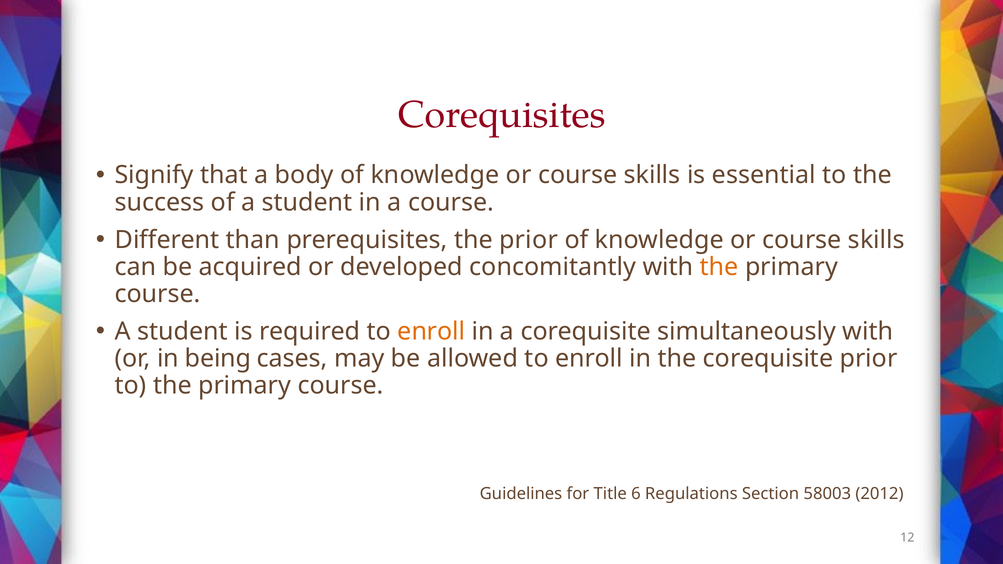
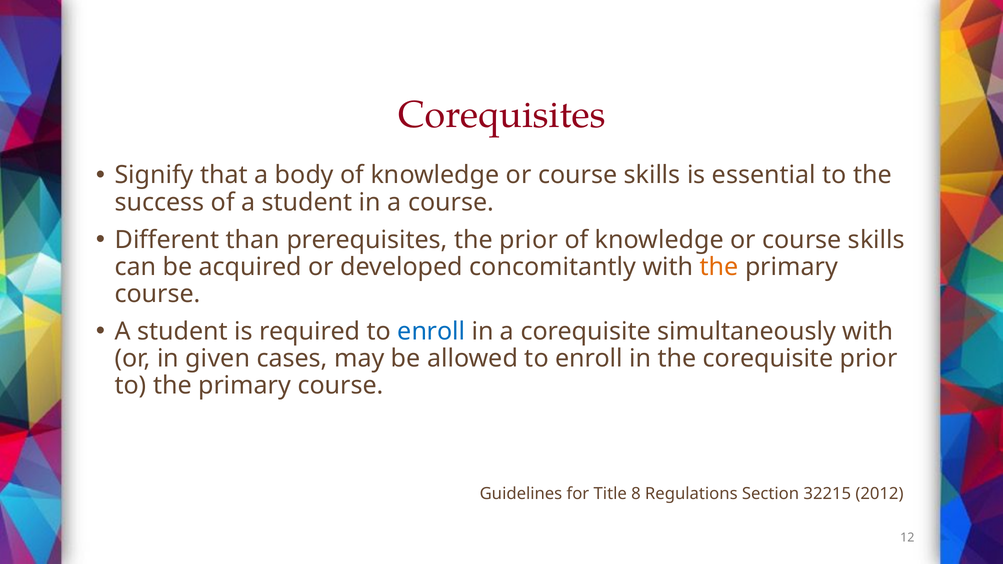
enroll at (431, 332) colour: orange -> blue
being: being -> given
6: 6 -> 8
58003: 58003 -> 32215
